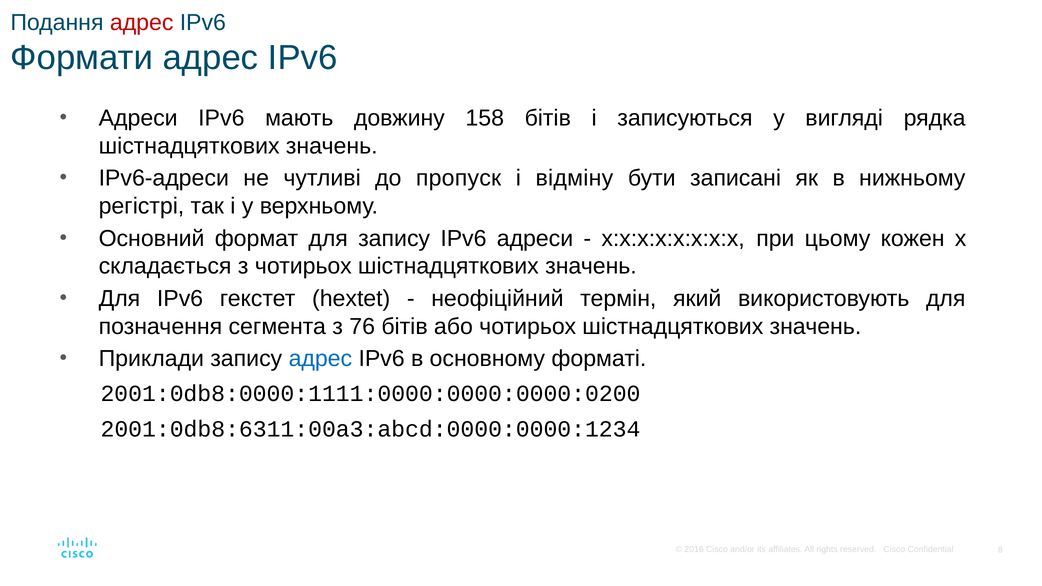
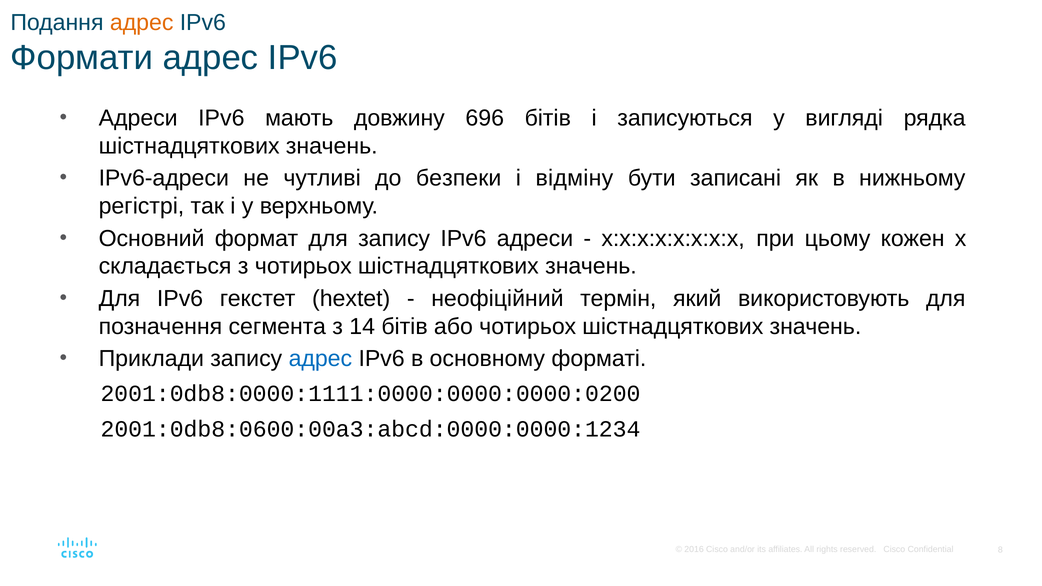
адрес at (142, 22) colour: red -> orange
158: 158 -> 696
пропуск: пропуск -> безпеки
76: 76 -> 14
2001:0db8:6311:00a3:abcd:0000:0000:1234: 2001:0db8:6311:00a3:abcd:0000:0000:1234 -> 2001:0db8:0600:00a3:abcd:0000:0000:1234
